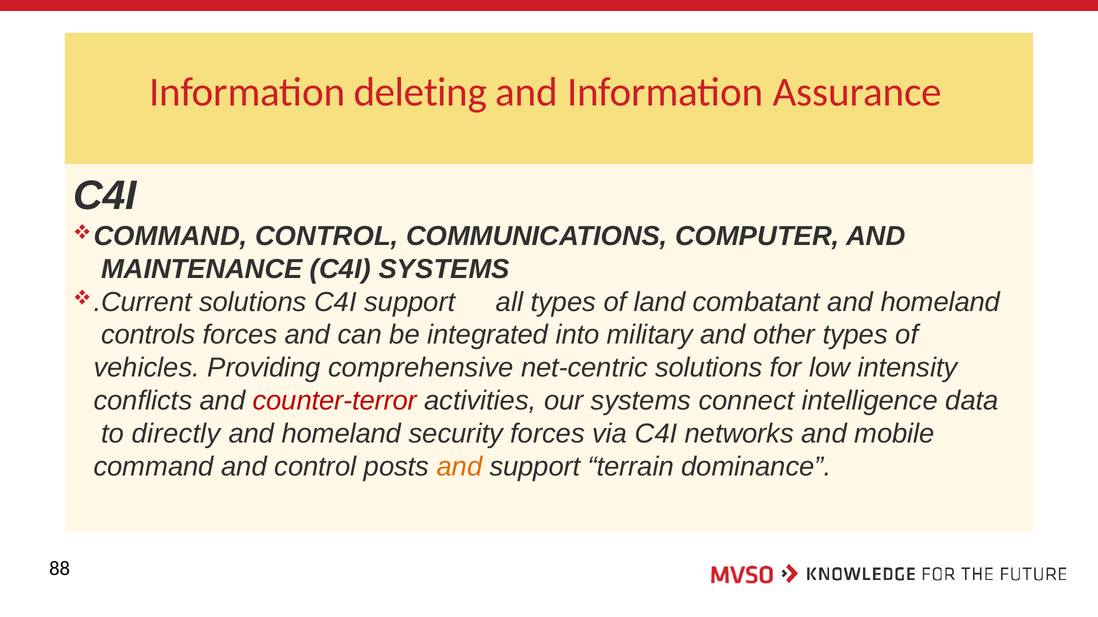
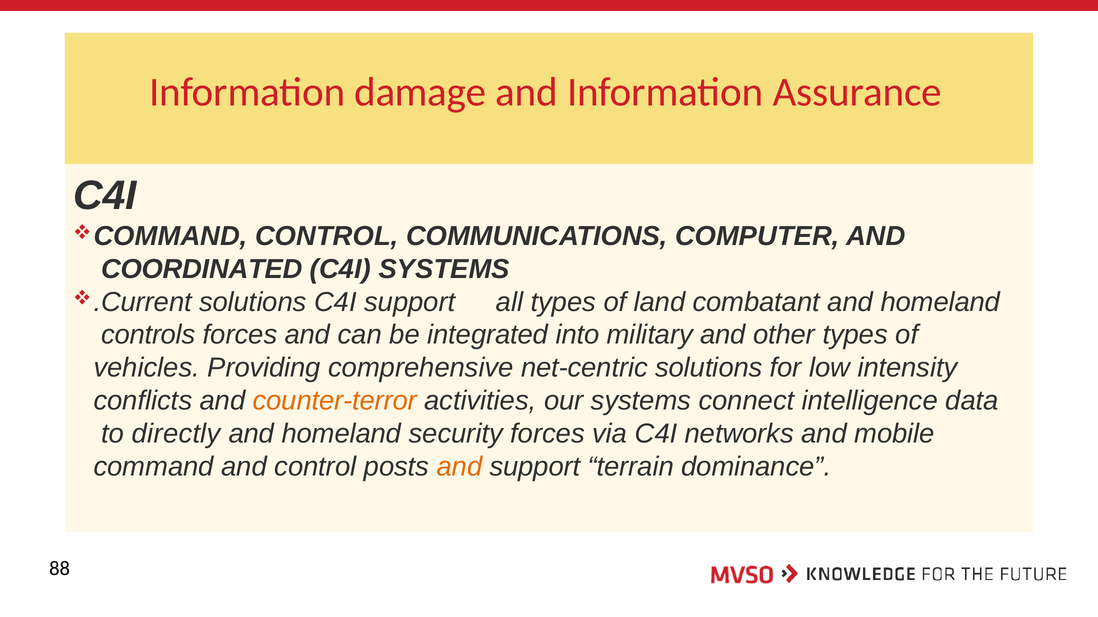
deleting: deleting -> damage
MAINTENANCE: MAINTENANCE -> COORDINATED
counter-terror colour: red -> orange
